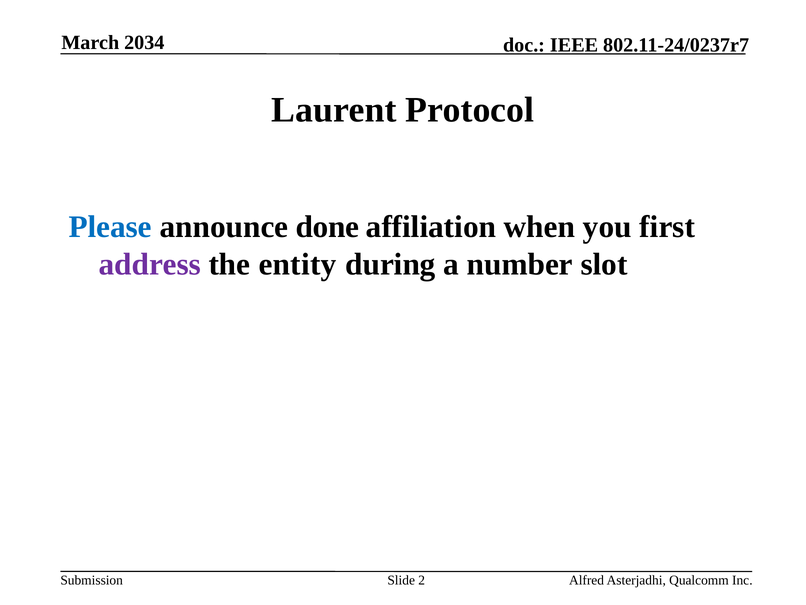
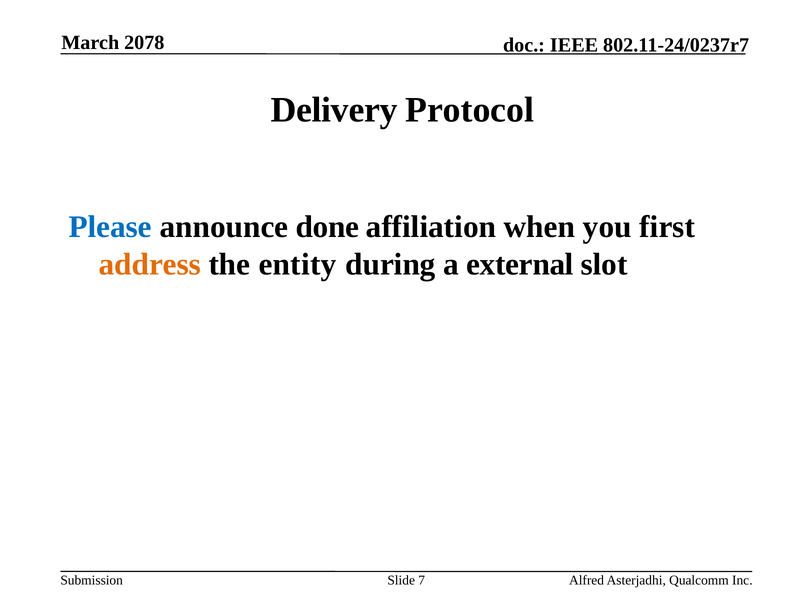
2034: 2034 -> 2078
Laurent: Laurent -> Delivery
address colour: purple -> orange
number: number -> external
2: 2 -> 7
